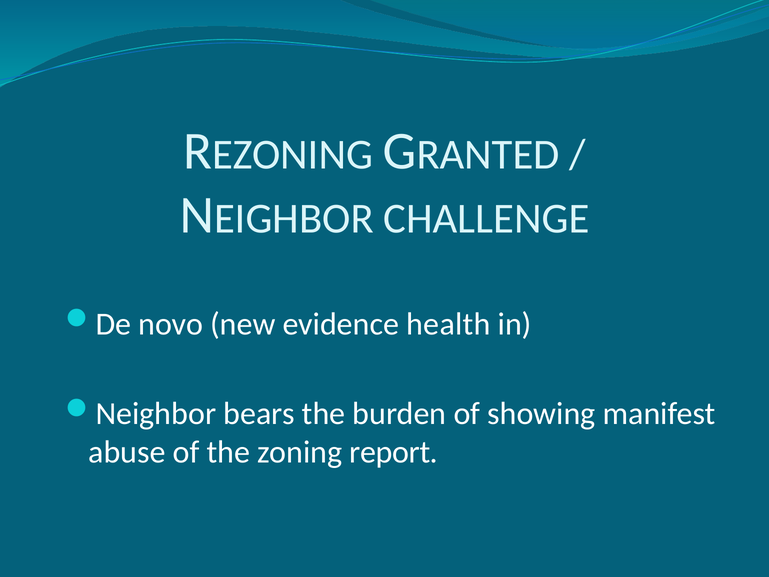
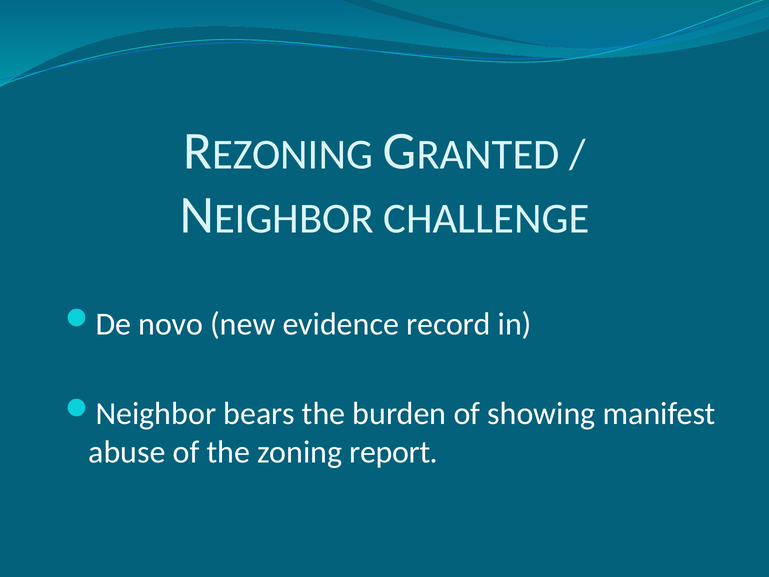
health: health -> record
